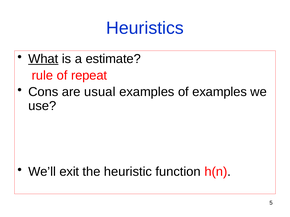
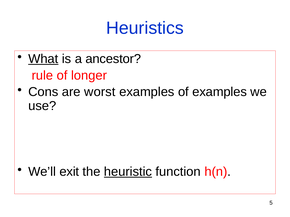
estimate: estimate -> ancestor
repeat: repeat -> longer
usual: usual -> worst
heuristic underline: none -> present
